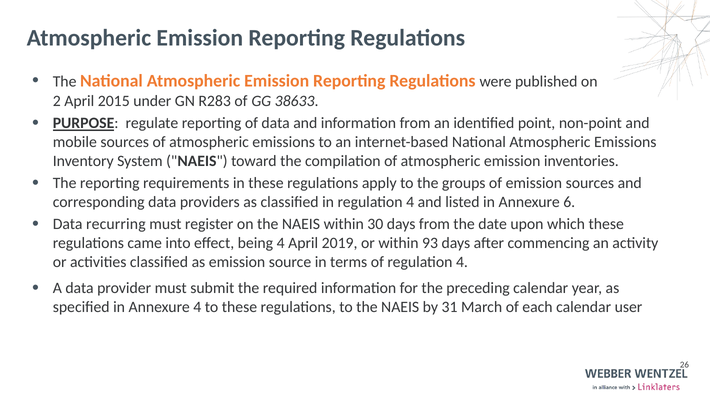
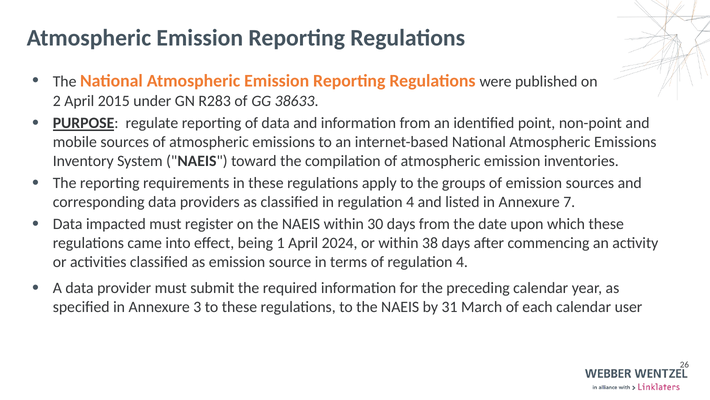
6: 6 -> 7
recurring: recurring -> impacted
being 4: 4 -> 1
2019: 2019 -> 2024
93: 93 -> 38
Annexure 4: 4 -> 3
